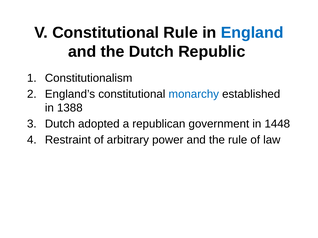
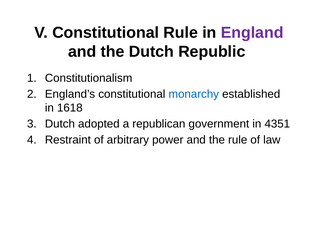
England colour: blue -> purple
1388: 1388 -> 1618
1448: 1448 -> 4351
